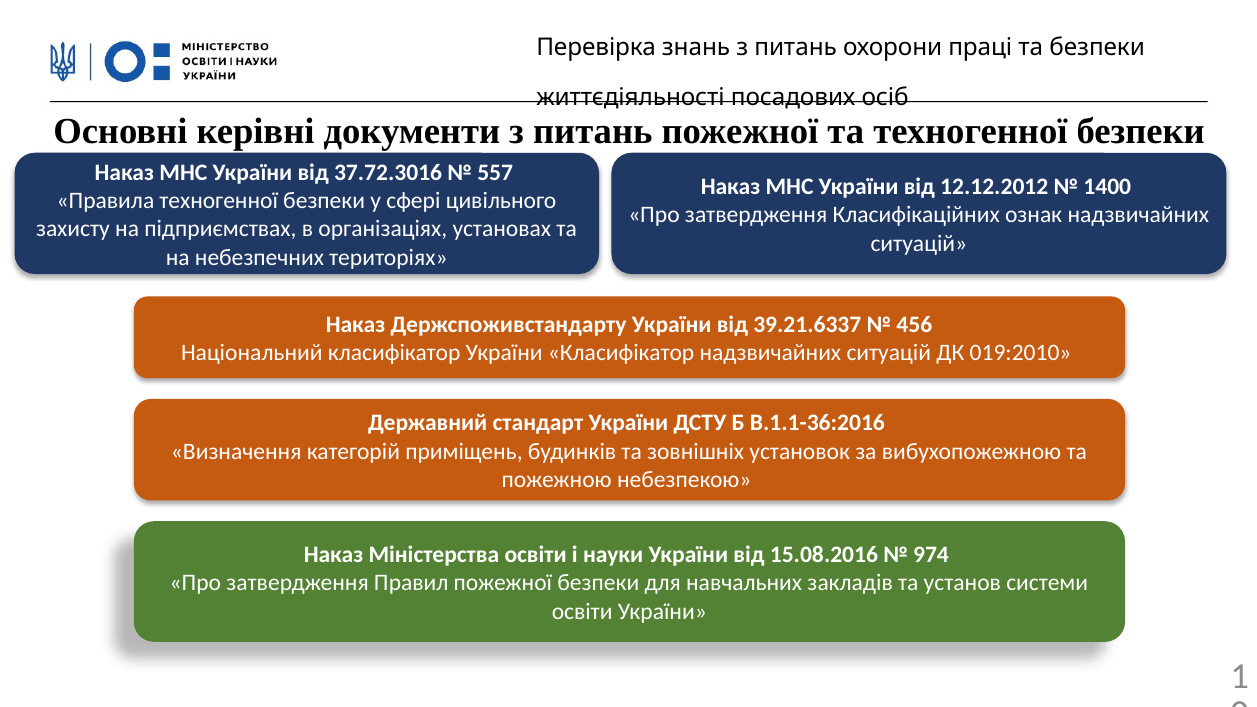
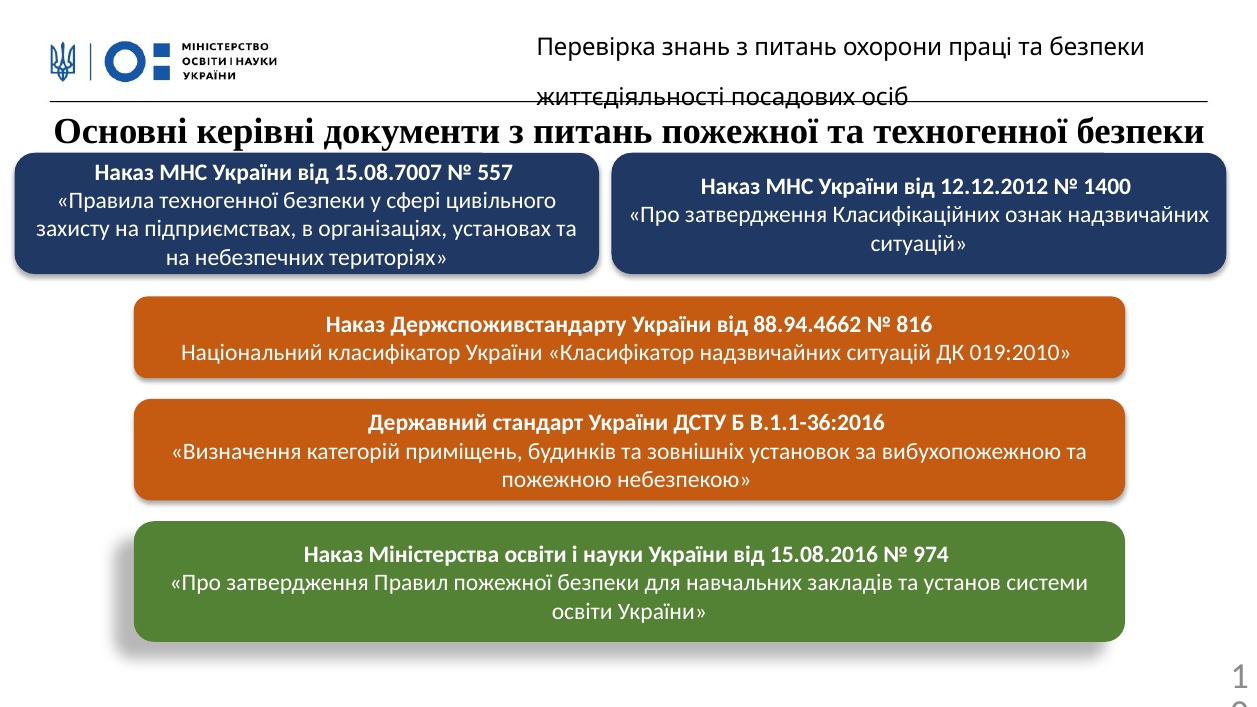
37.72.3016: 37.72.3016 -> 15.08.7007
39.21.6337: 39.21.6337 -> 88.94.4662
456: 456 -> 816
